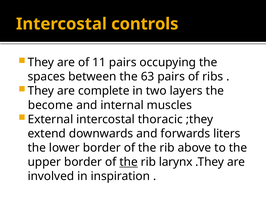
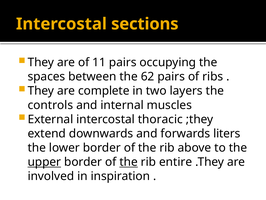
controls: controls -> sections
63: 63 -> 62
become: become -> controls
upper underline: none -> present
larynx: larynx -> entire
